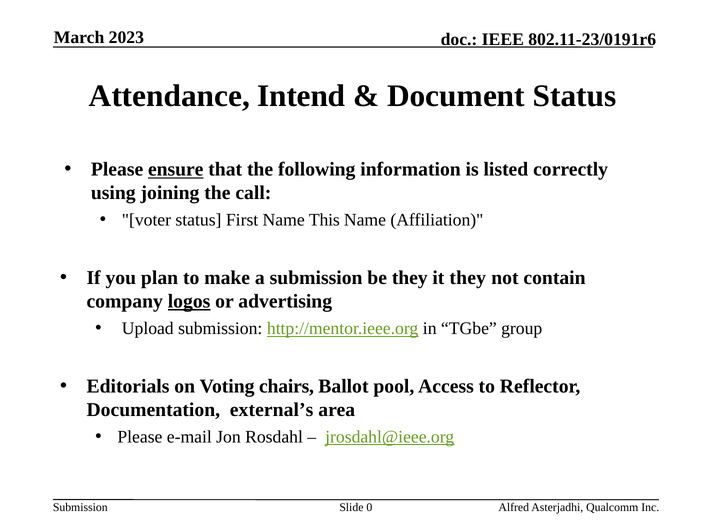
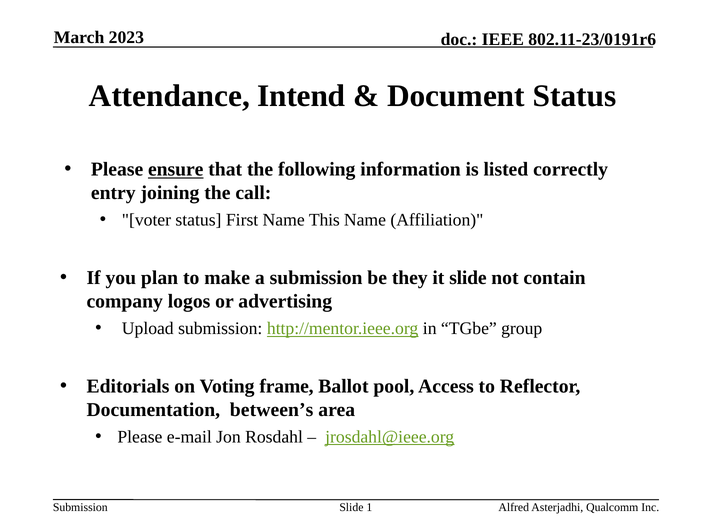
using: using -> entry
it they: they -> slide
logos underline: present -> none
chairs: chairs -> frame
external’s: external’s -> between’s
0: 0 -> 1
